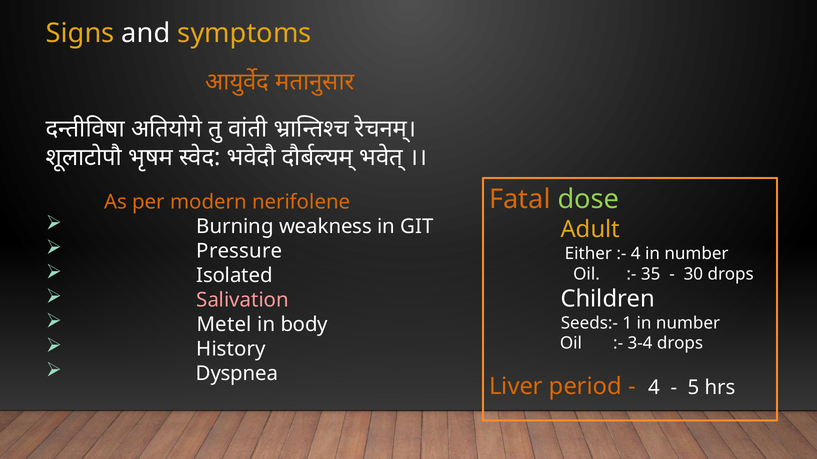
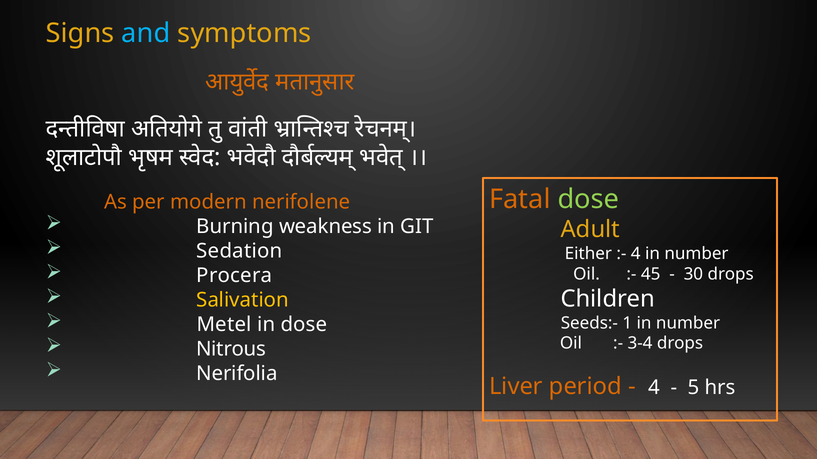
and colour: white -> light blue
Pressure: Pressure -> Sedation
Isolated: Isolated -> Procera
35: 35 -> 45
Salivation colour: pink -> yellow
in body: body -> dose
History: History -> Nitrous
Dyspnea: Dyspnea -> Nerifolia
